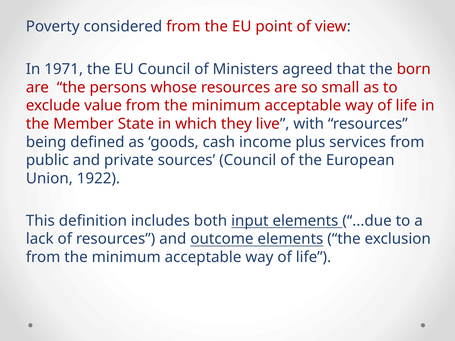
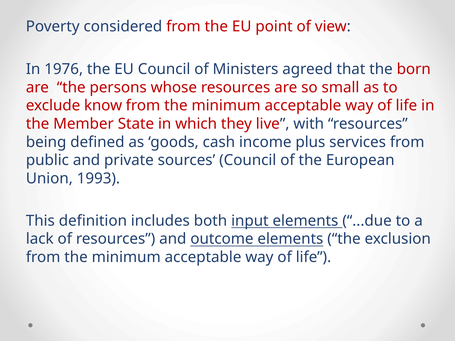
1971: 1971 -> 1976
value: value -> know
1922: 1922 -> 1993
